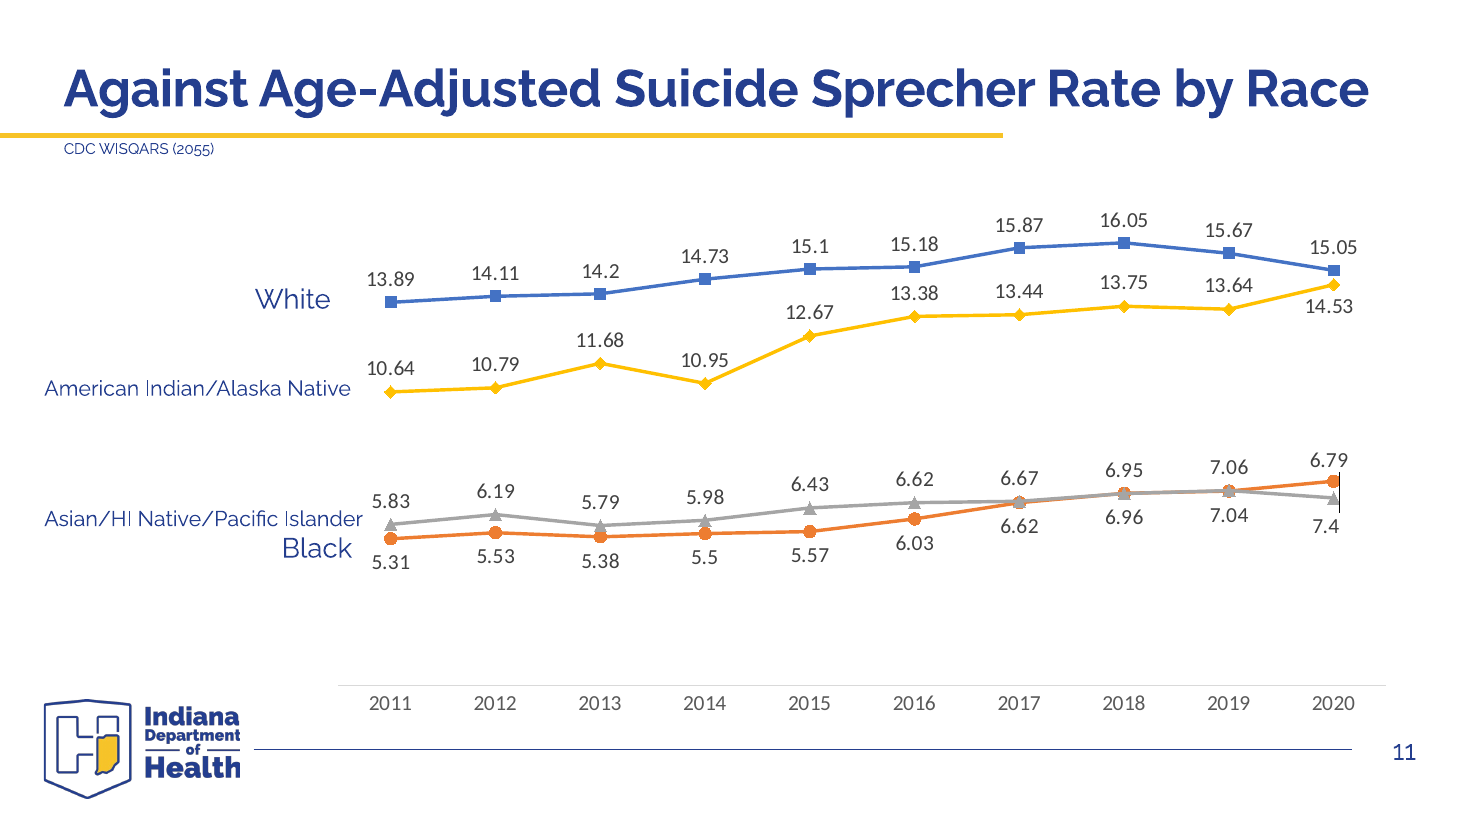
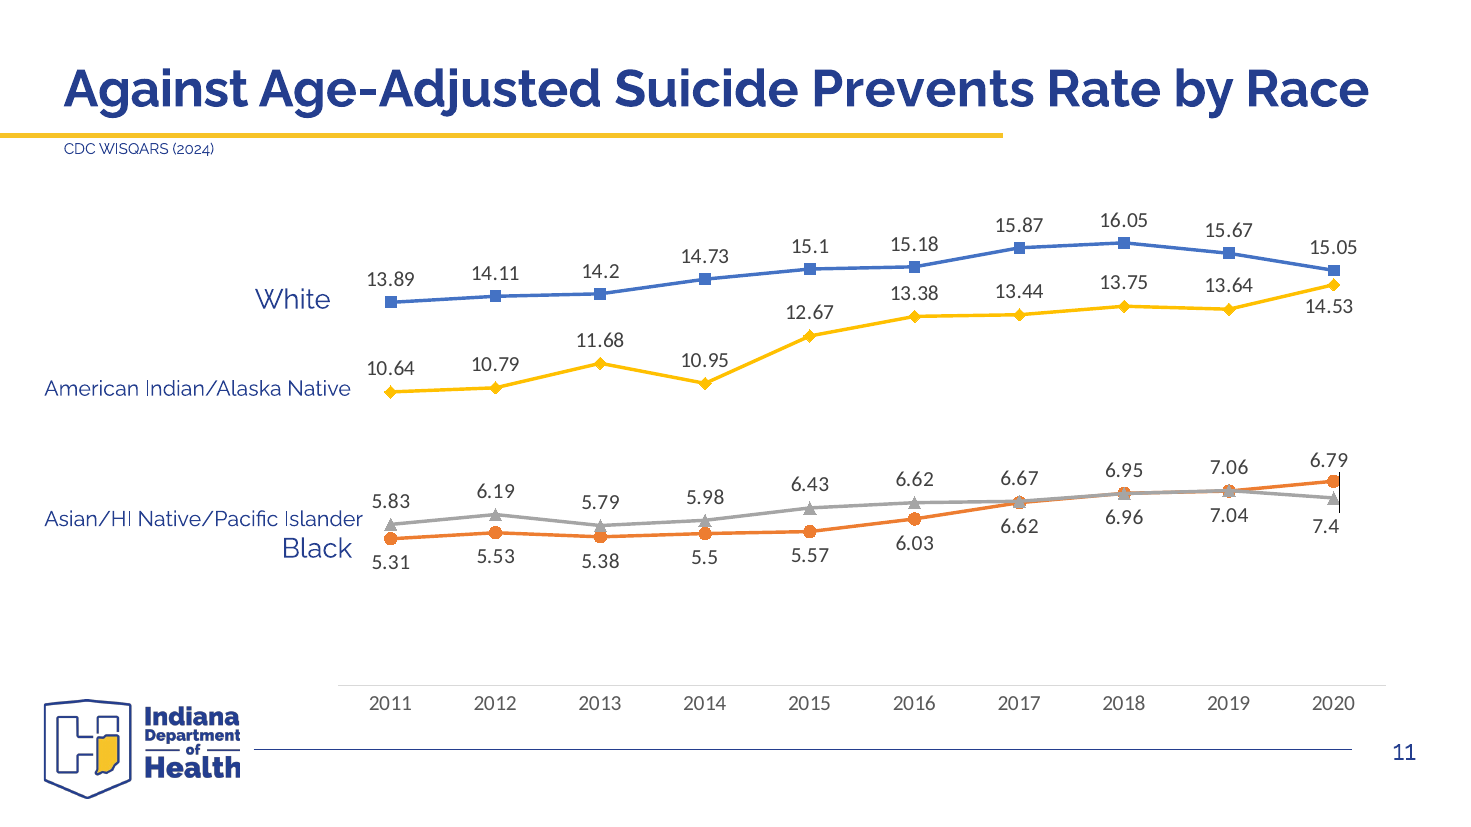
Sprecher: Sprecher -> Prevents
2055: 2055 -> 2024
